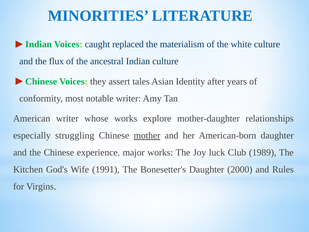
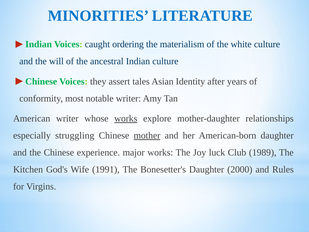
replaced: replaced -> ordering
flux: flux -> will
works at (126, 118) underline: none -> present
